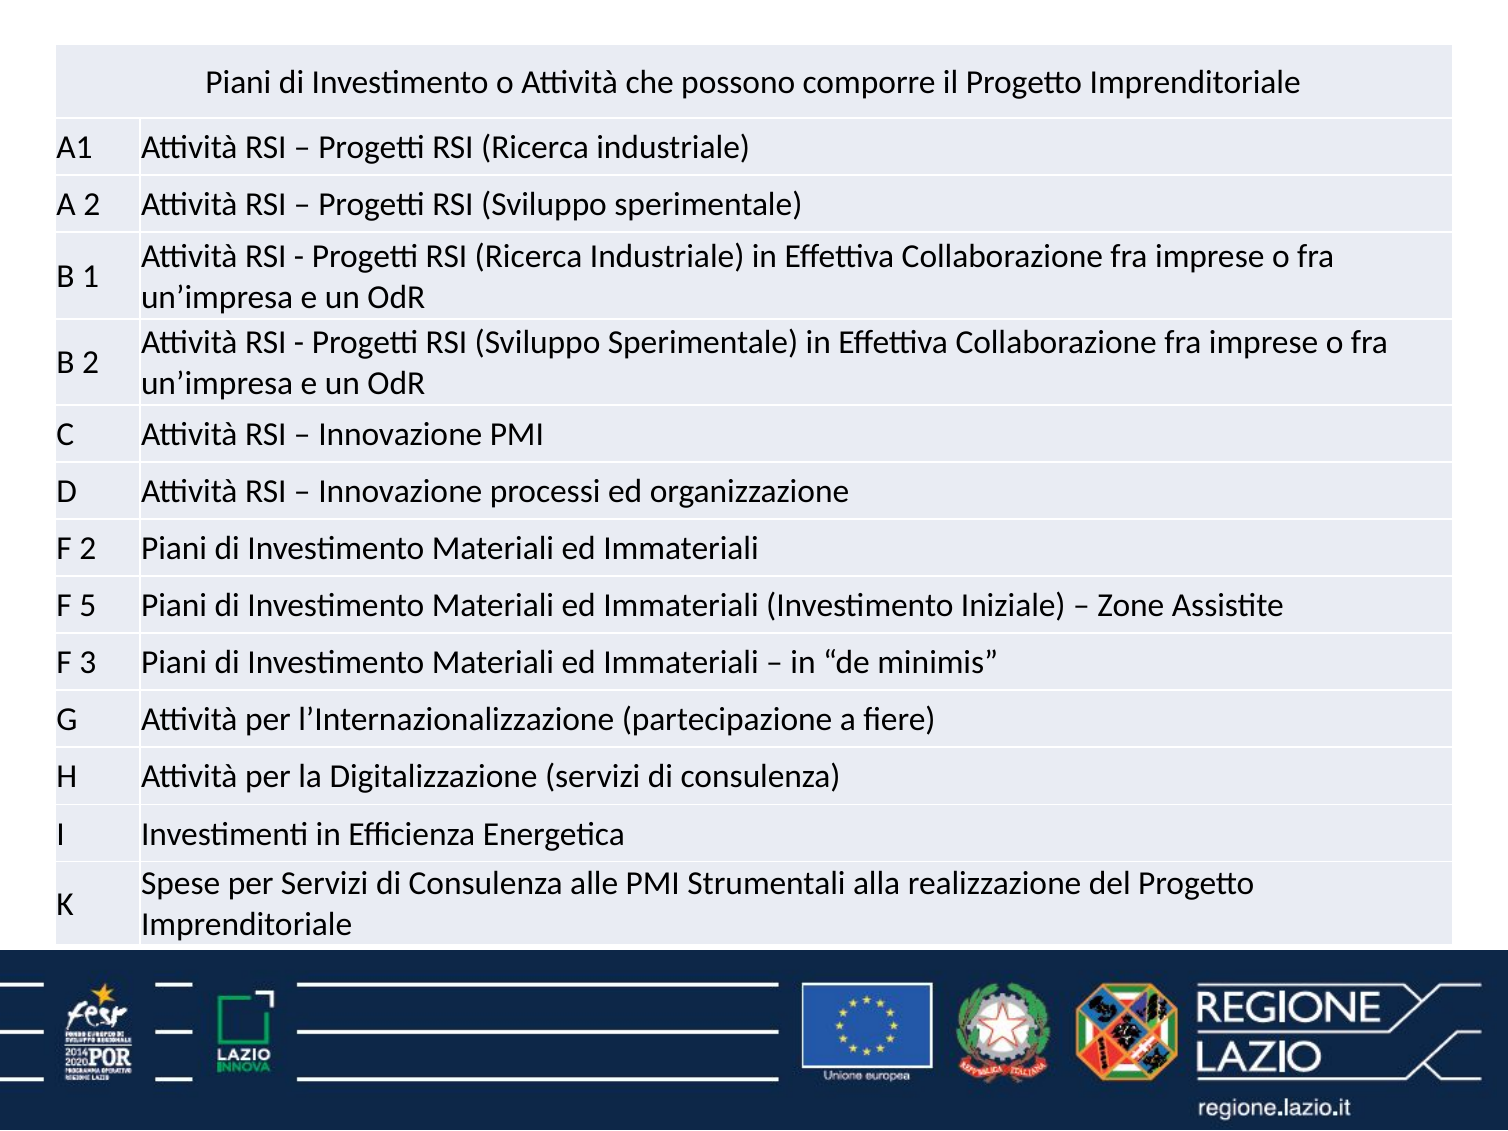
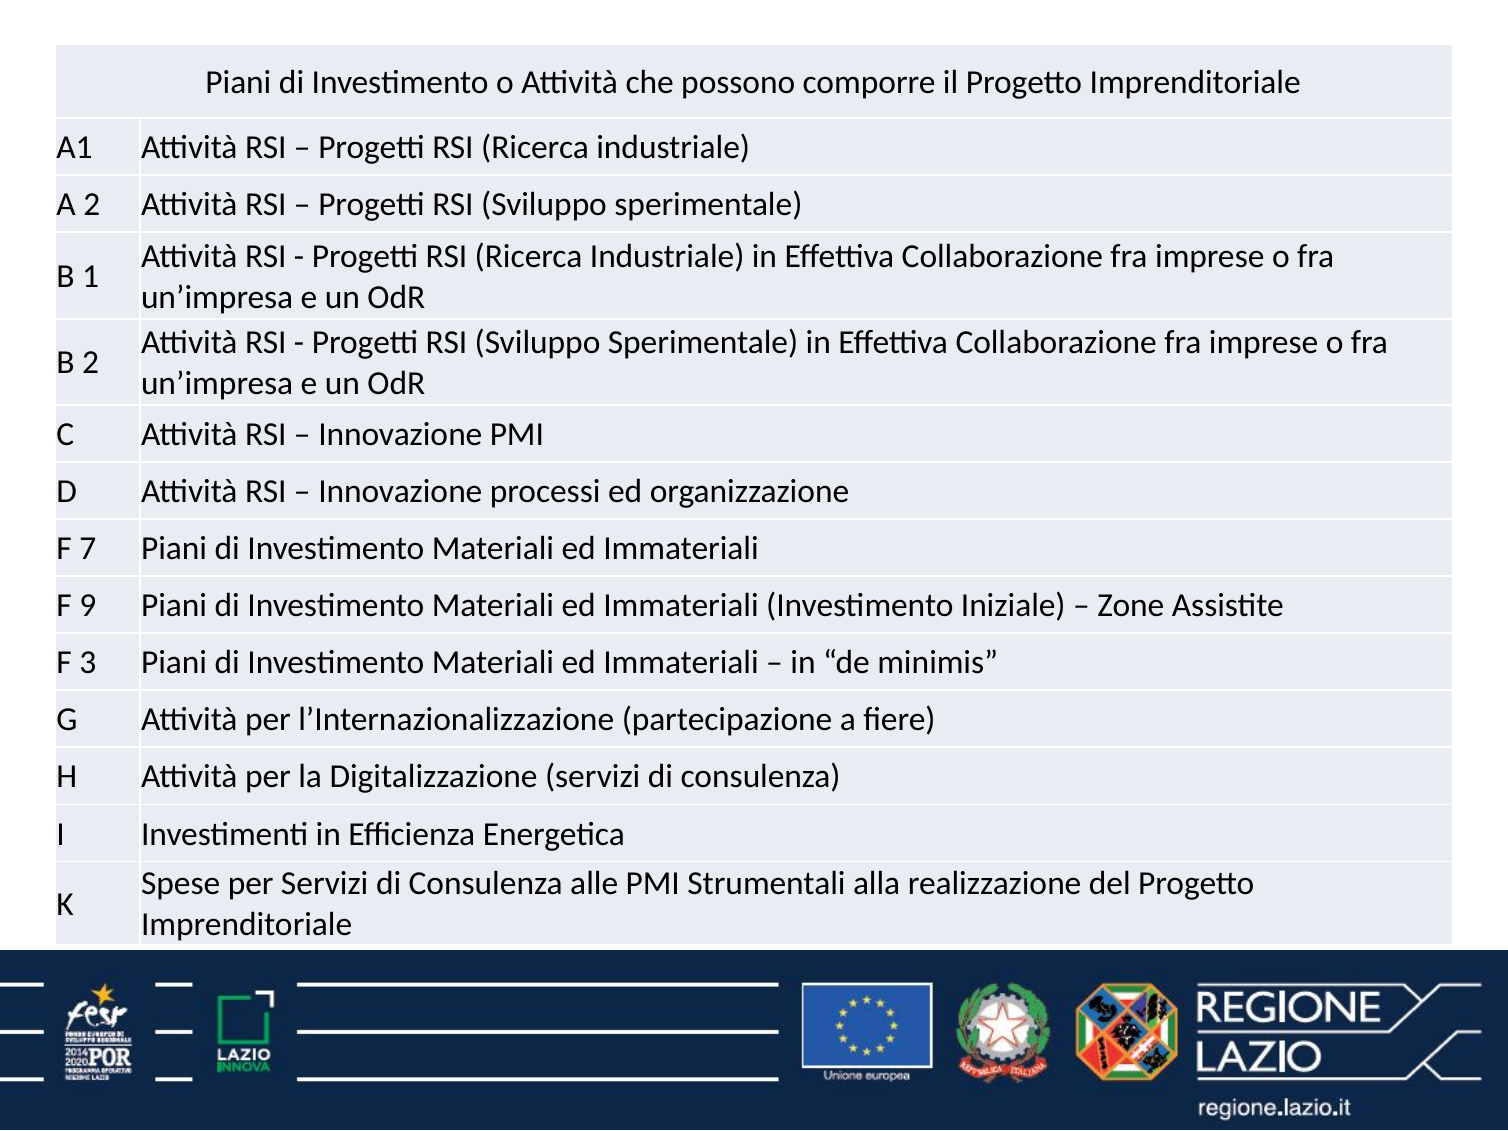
F 2: 2 -> 7
5: 5 -> 9
